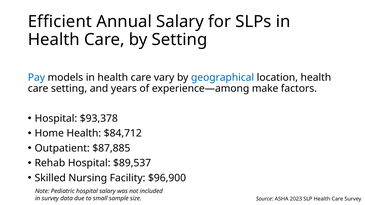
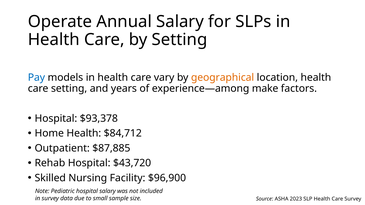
Efficient: Efficient -> Operate
geographical colour: blue -> orange
$89,537: $89,537 -> $43,720
